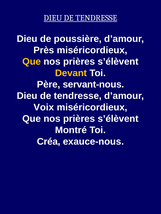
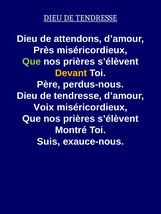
poussière: poussière -> attendons
Que at (32, 62) colour: yellow -> light green
servant-nous: servant-nous -> perdus-nous
Créa: Créa -> Suis
